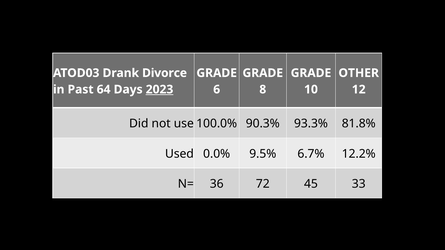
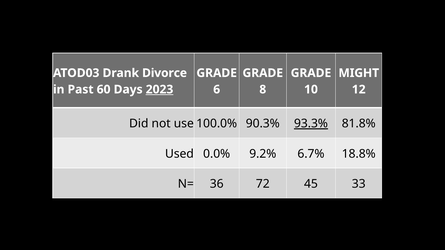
OTHER: OTHER -> MIGHT
64: 64 -> 60
93.3% underline: none -> present
9.5%: 9.5% -> 9.2%
12.2%: 12.2% -> 18.8%
